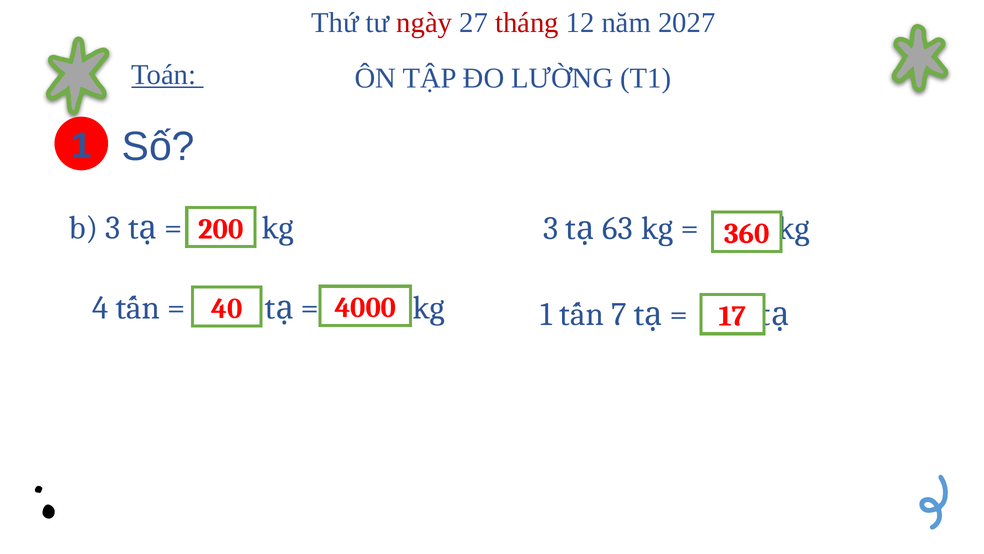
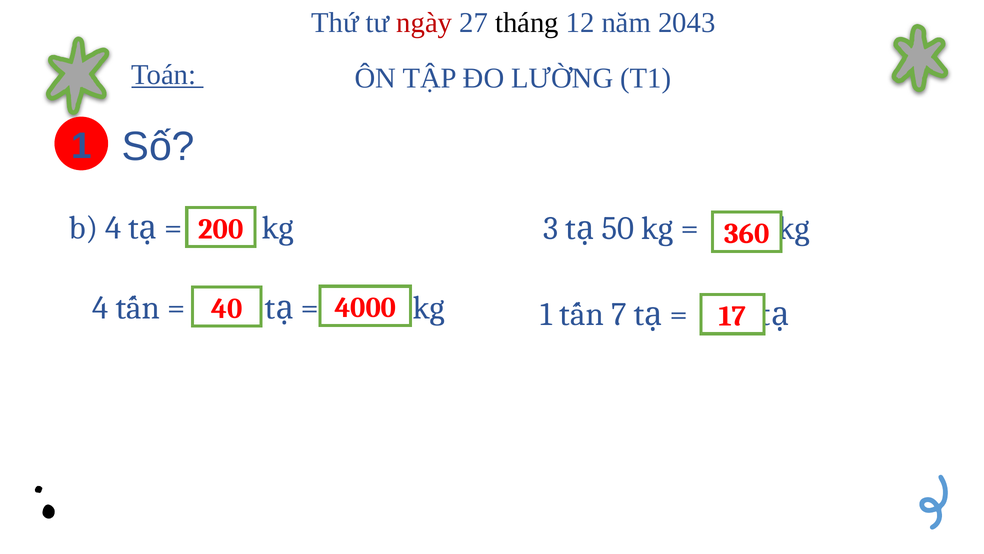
tháng colour: red -> black
2027: 2027 -> 2043
b 3: 3 -> 4
63: 63 -> 50
